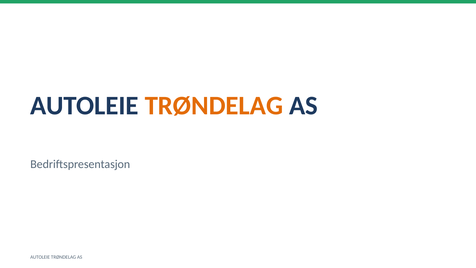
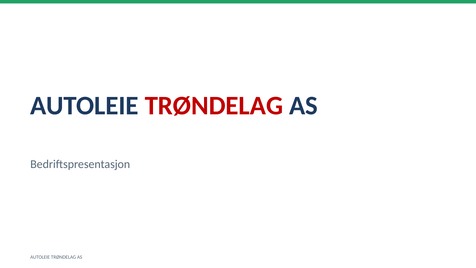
TRØNDELAG at (214, 106) colour: orange -> red
